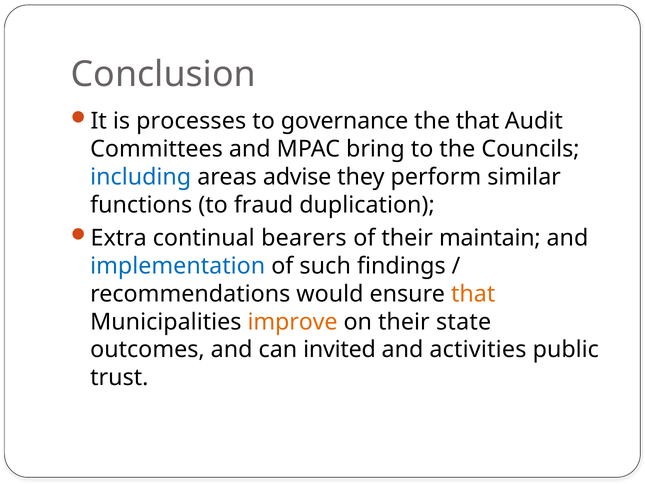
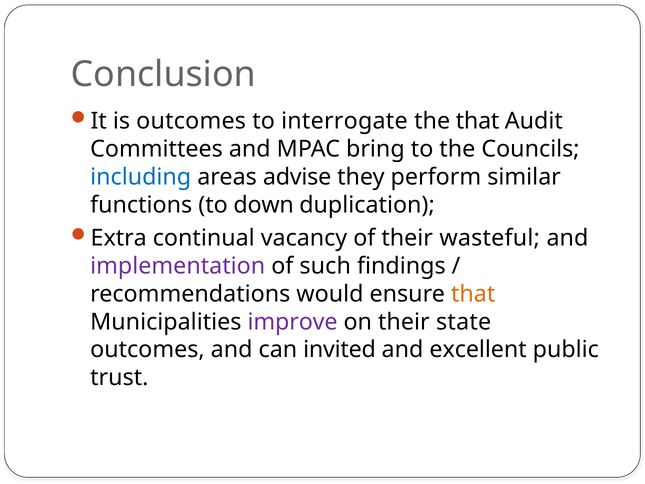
is processes: processes -> outcomes
governance: governance -> interrogate
fraud: fraud -> down
bearers: bearers -> vacancy
maintain: maintain -> wasteful
implementation colour: blue -> purple
improve colour: orange -> purple
activities: activities -> excellent
